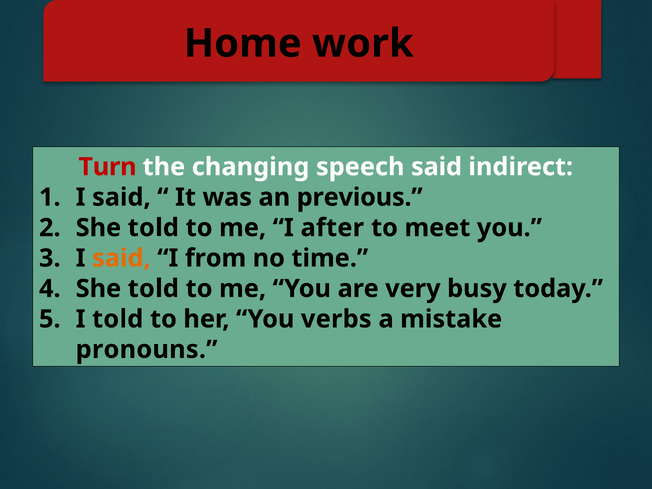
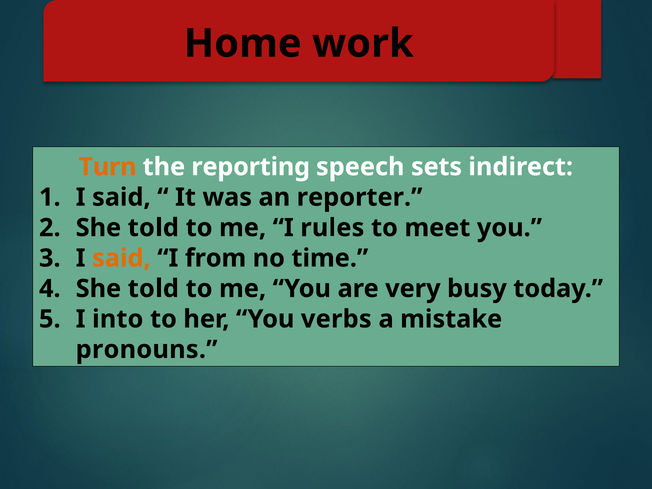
Turn colour: red -> orange
changing: changing -> reporting
speech said: said -> sets
previous: previous -> reporter
after: after -> rules
I told: told -> into
